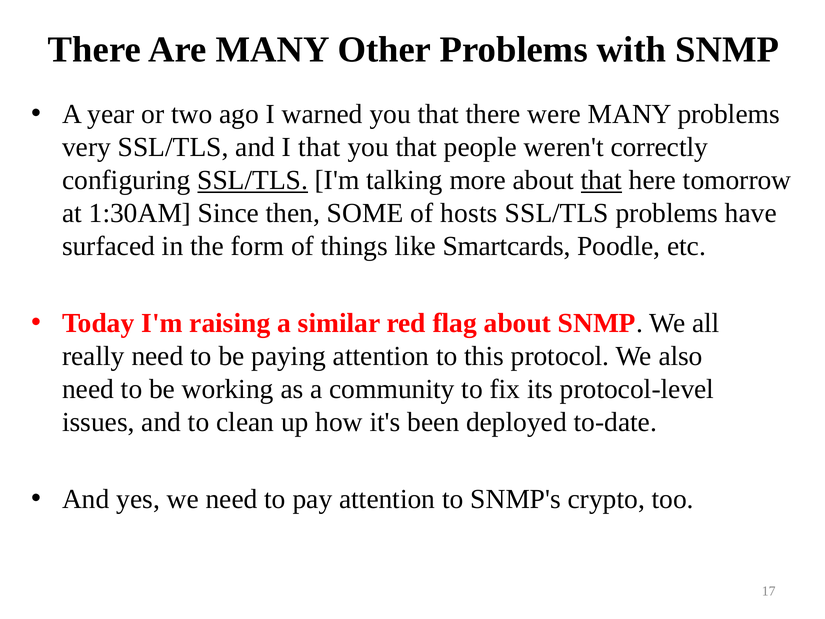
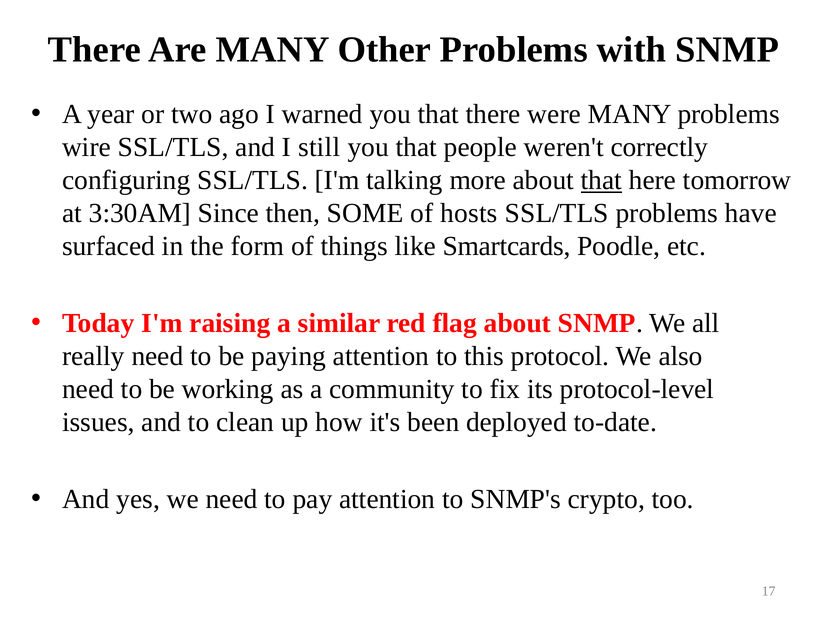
very: very -> wire
I that: that -> still
SSL/TLS at (253, 180) underline: present -> none
1:30AM: 1:30AM -> 3:30AM
